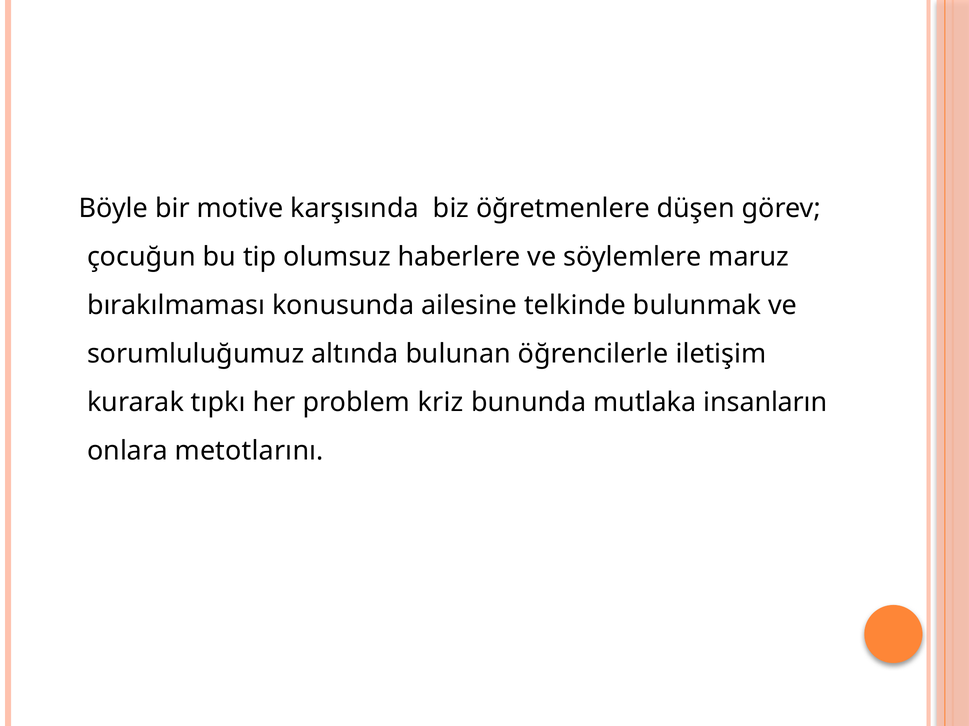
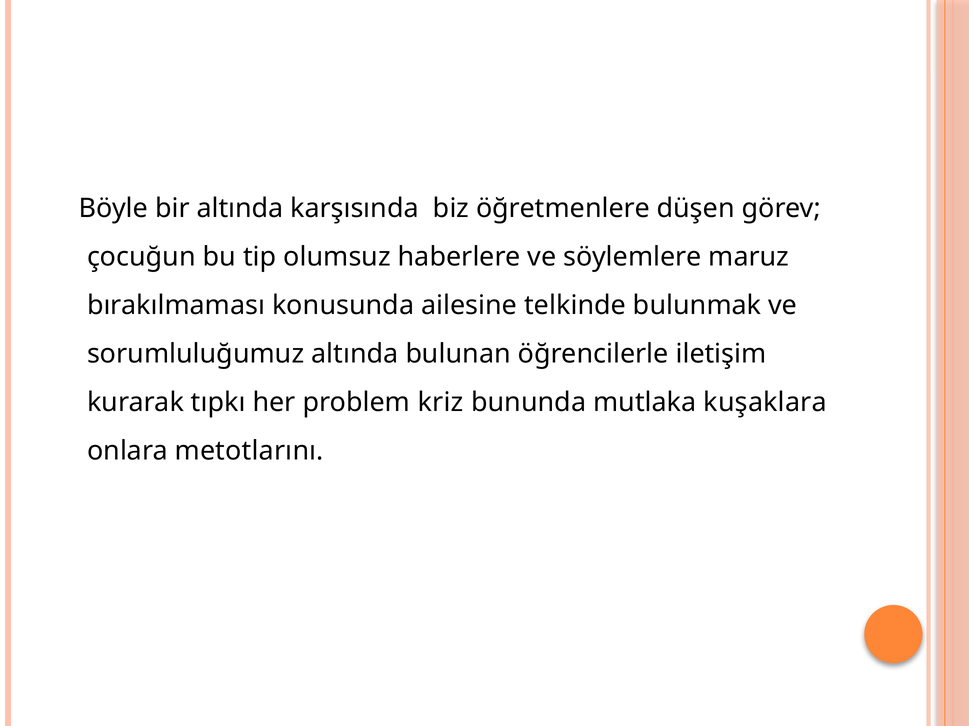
bir motive: motive -> altında
insanların: insanların -> kuşaklara
